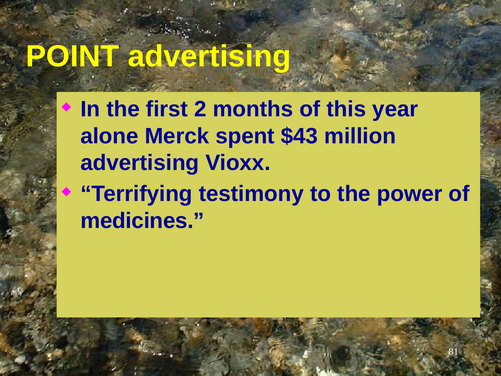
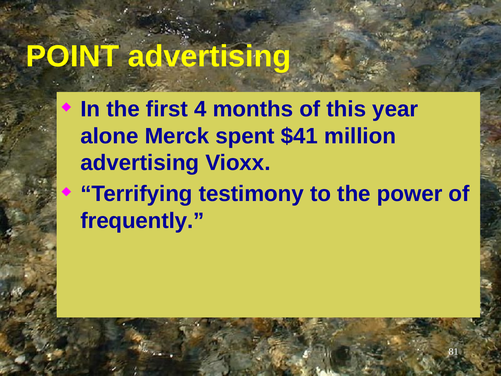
2: 2 -> 4
$43: $43 -> $41
medicines: medicines -> frequently
